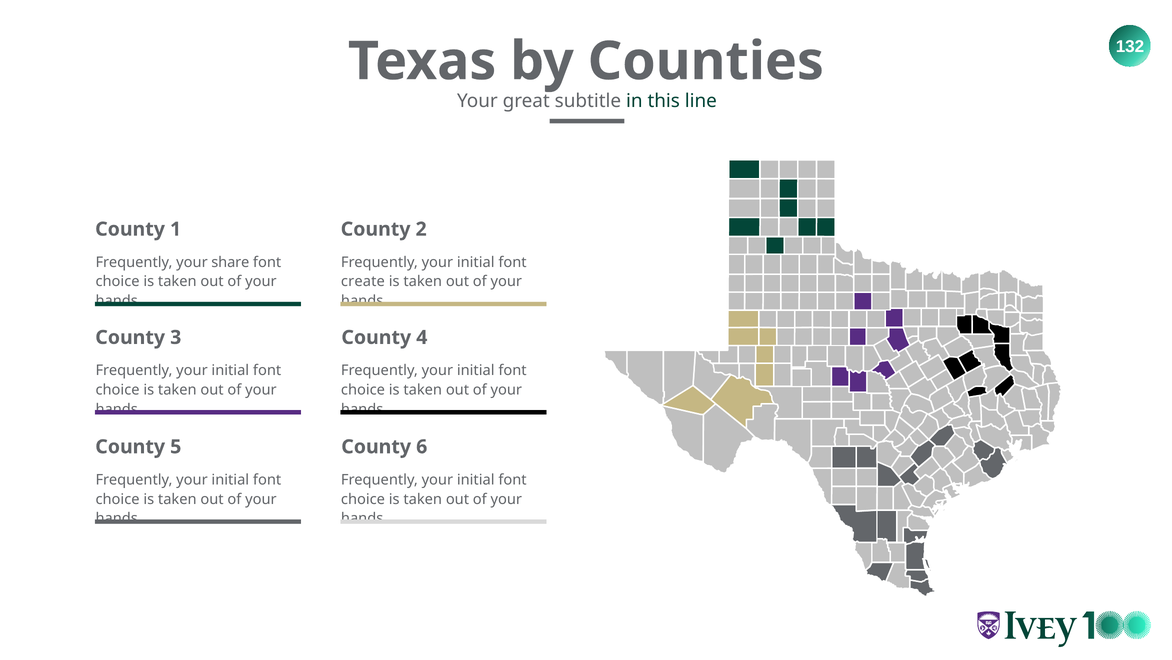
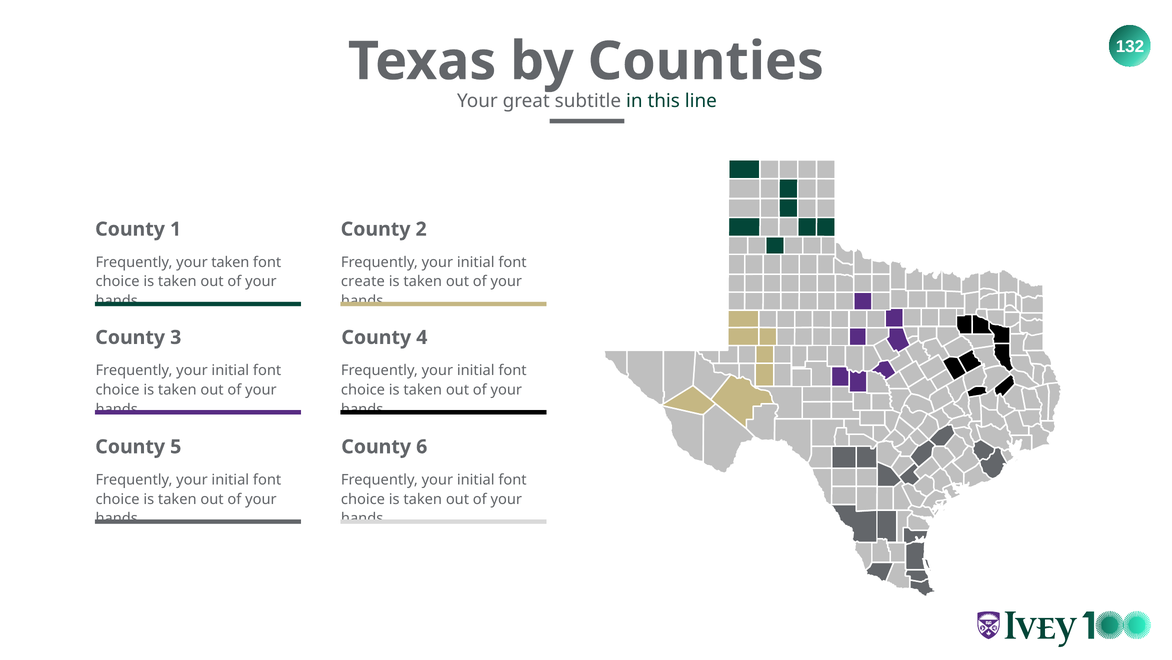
your share: share -> taken
